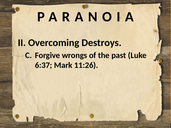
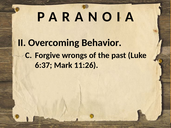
Destroys: Destroys -> Behavior
